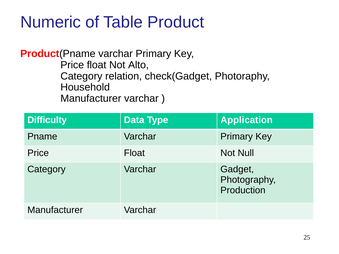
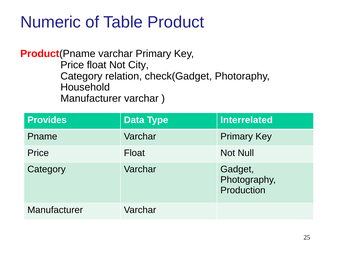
Alto: Alto -> City
Difficulty: Difficulty -> Provides
Application: Application -> Interrelated
